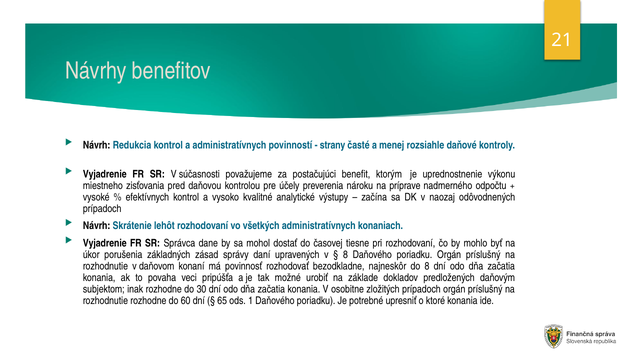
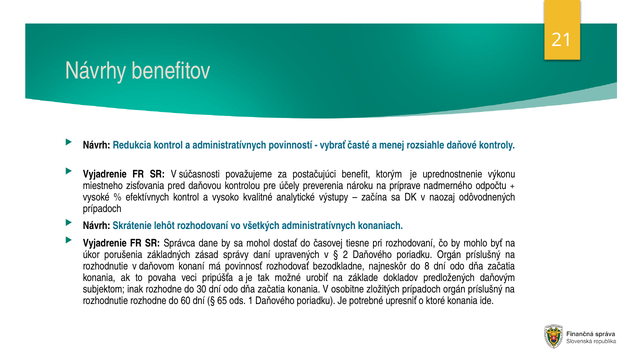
strany: strany -> vybrať
8 at (345, 255): 8 -> 2
